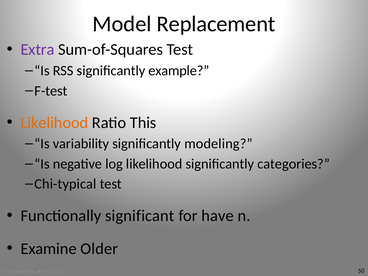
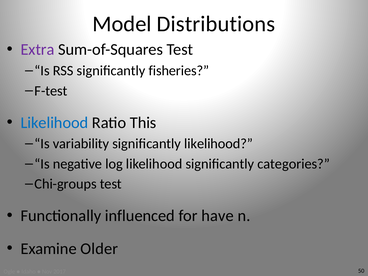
Replacement: Replacement -> Distributions
example: example -> fisheries
Likelihood at (54, 123) colour: orange -> blue
significantly modeling: modeling -> likelihood
Chi-typical: Chi-typical -> Chi-groups
significant: significant -> influenced
